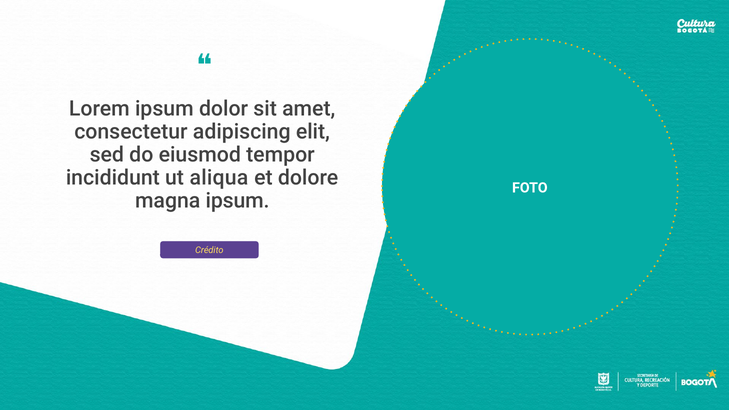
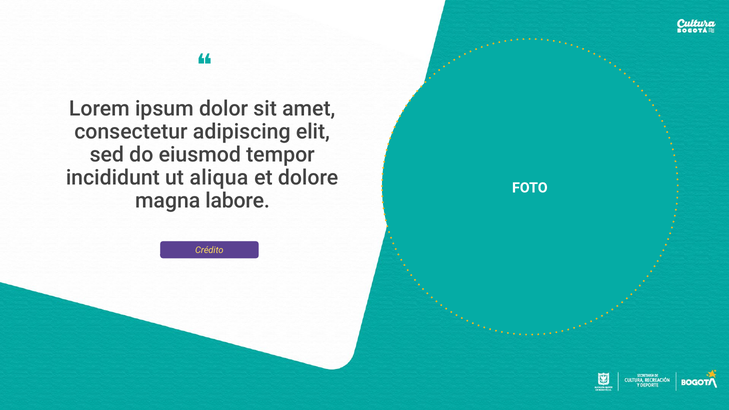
magna ipsum: ipsum -> labore
